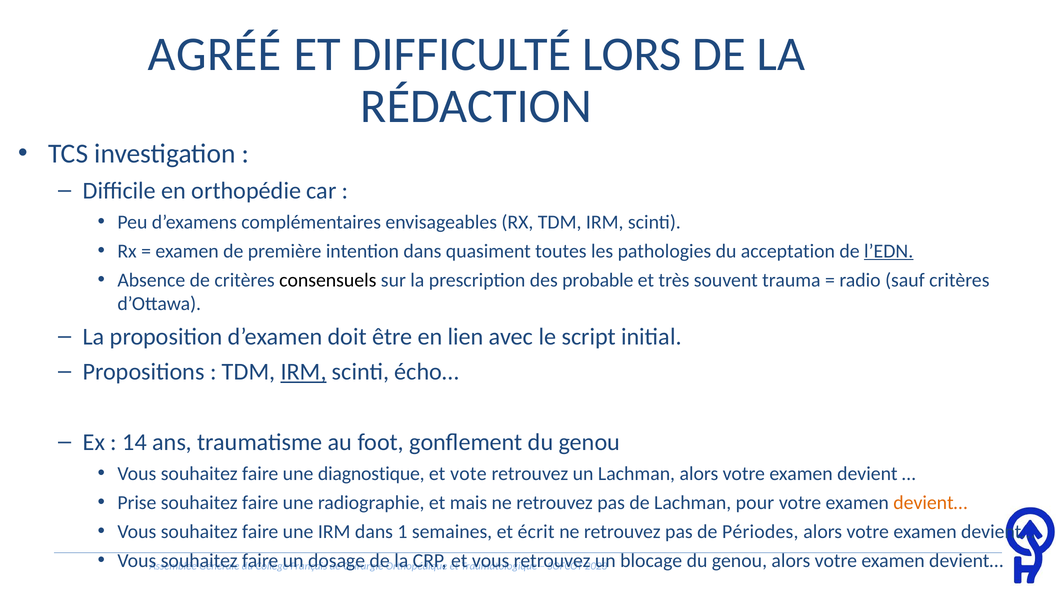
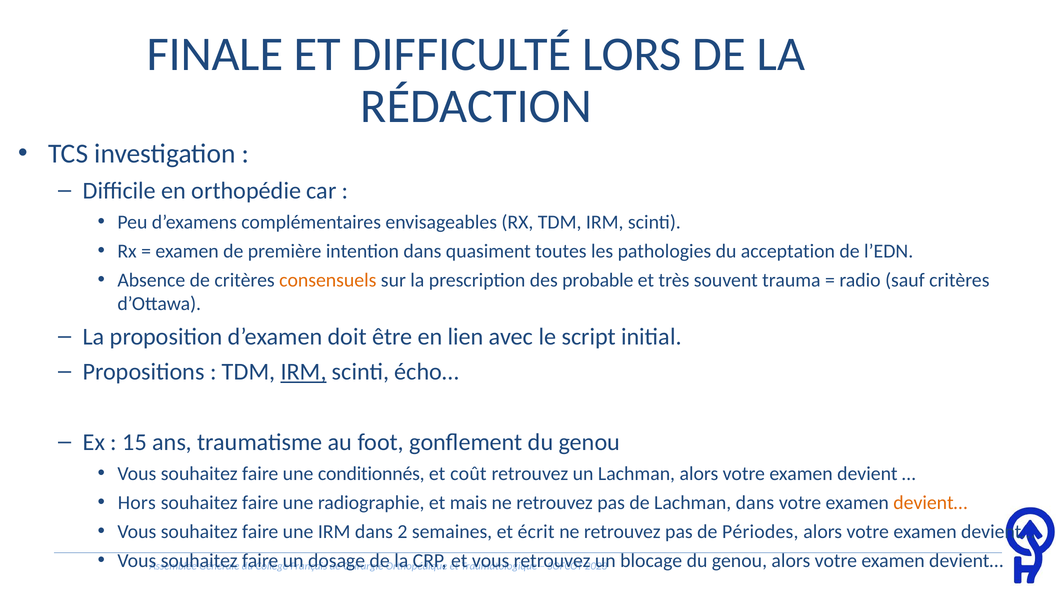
AGRÉÉ: AGRÉÉ -> FINALE
l’EDN underline: present -> none
consensuels colour: black -> orange
14: 14 -> 15
diagnostique: diagnostique -> conditionnés
vote: vote -> coût
Prise: Prise -> Hors
Lachman pour: pour -> dans
1: 1 -> 2
